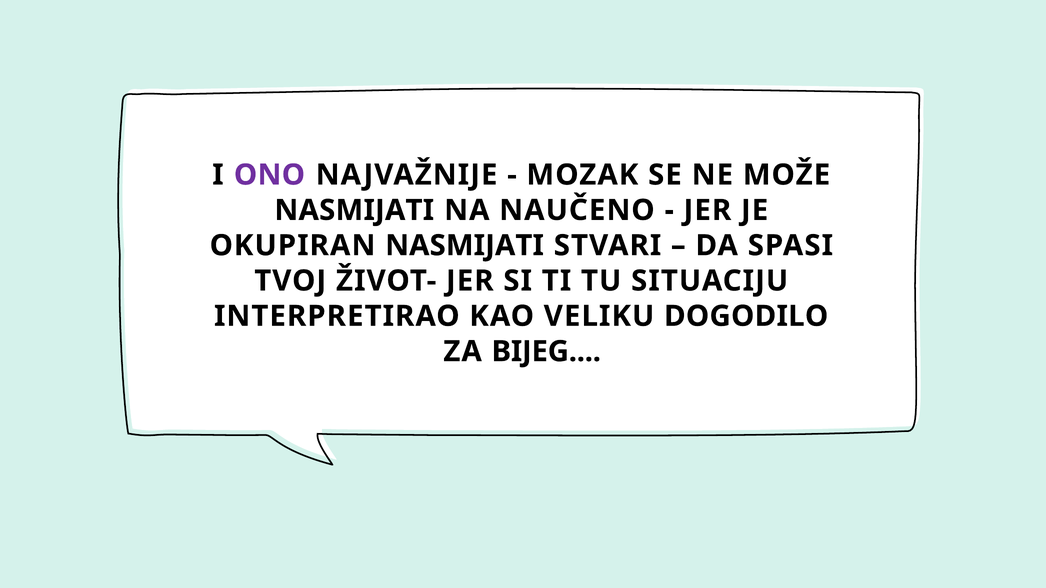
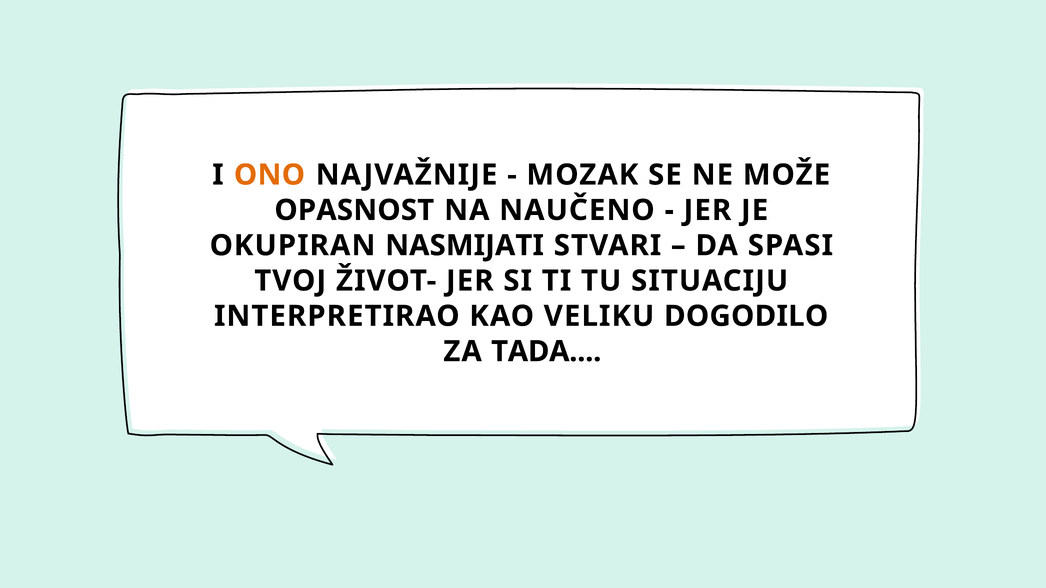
ONO colour: purple -> orange
NASMIJATI at (354, 210): NASMIJATI -> OPASNOST
BIJEG: BIJEG -> TADA
